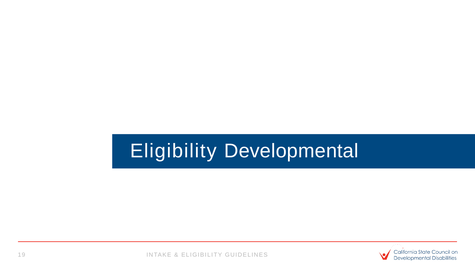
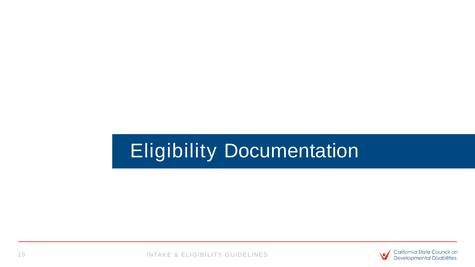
Developmental: Developmental -> Documentation
